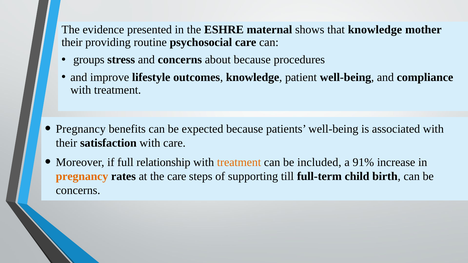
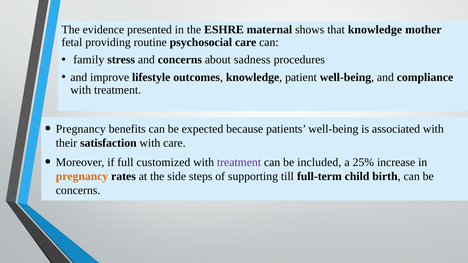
their at (72, 42): their -> fetal
groups: groups -> family
about because: because -> sadness
relationship: relationship -> customized
treatment at (239, 162) colour: orange -> purple
91%: 91% -> 25%
the care: care -> side
